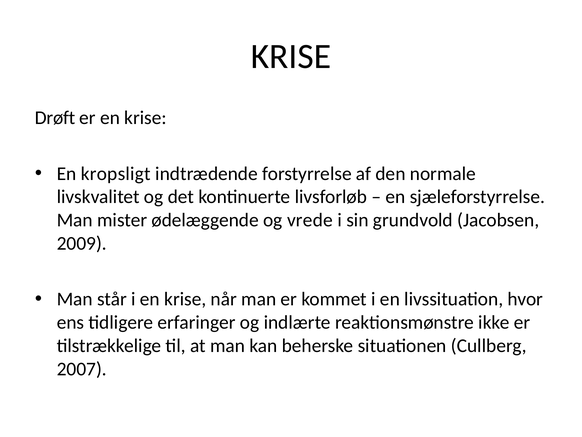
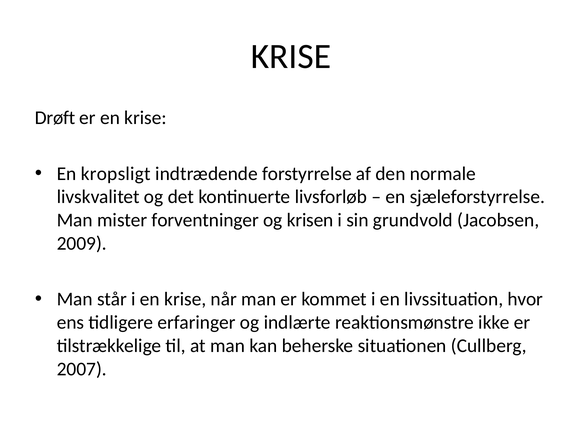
ødelæggende: ødelæggende -> forventninger
vrede: vrede -> krisen
